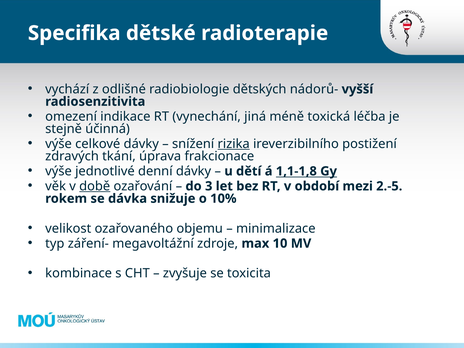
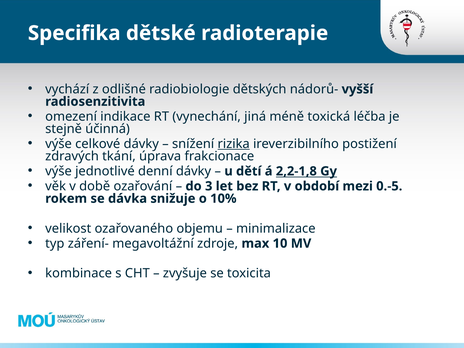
1,1-1,8: 1,1-1,8 -> 2,2-1,8
době underline: present -> none
2.-5: 2.-5 -> 0.-5
